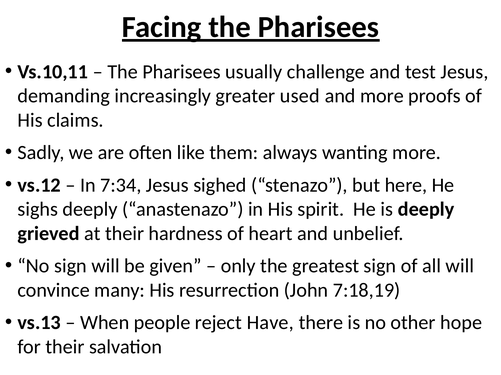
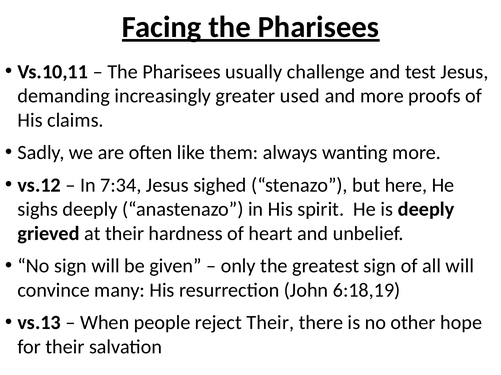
7:18,19: 7:18,19 -> 6:18,19
reject Have: Have -> Their
